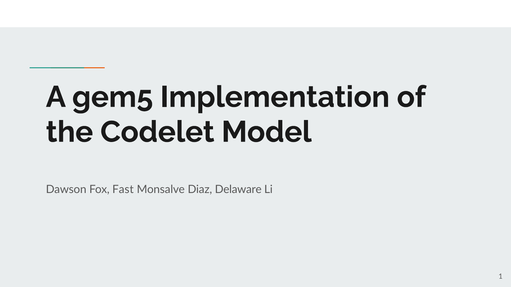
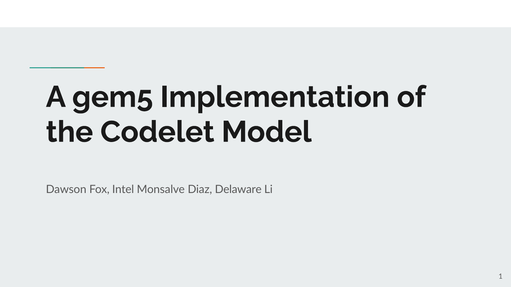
Fast: Fast -> Intel
